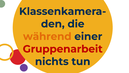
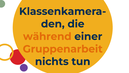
Gruppenarbeit colour: red -> orange
